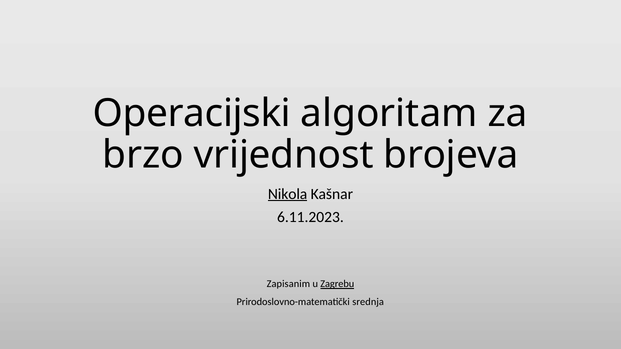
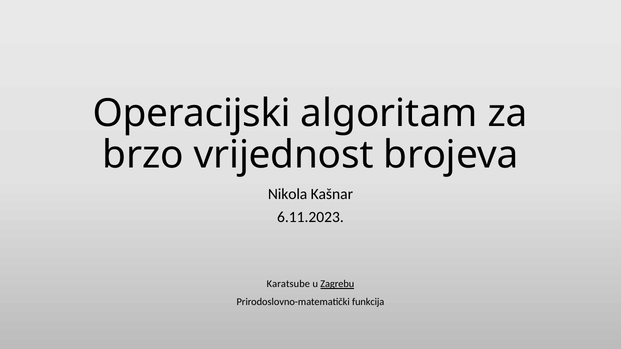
Nikola underline: present -> none
Zapisanim: Zapisanim -> Karatsube
srednja: srednja -> funkcija
